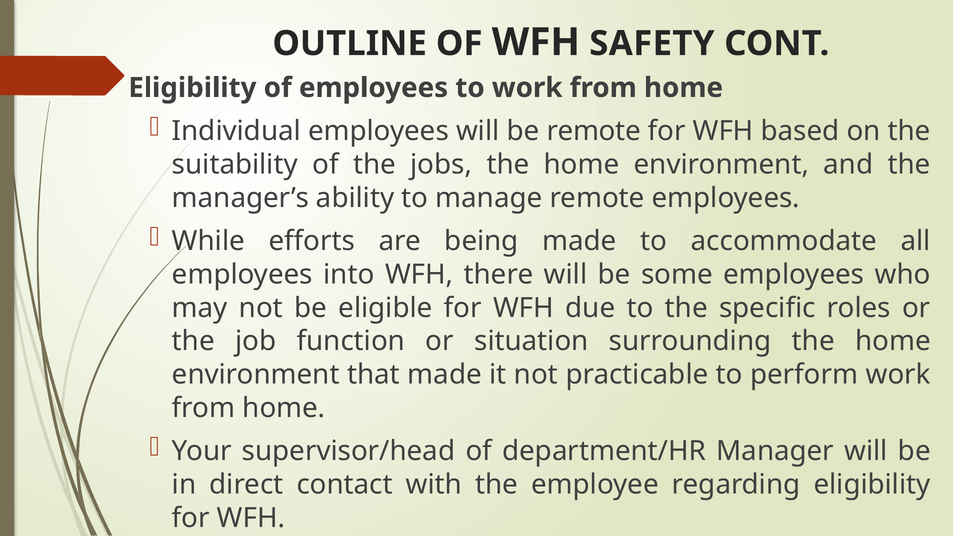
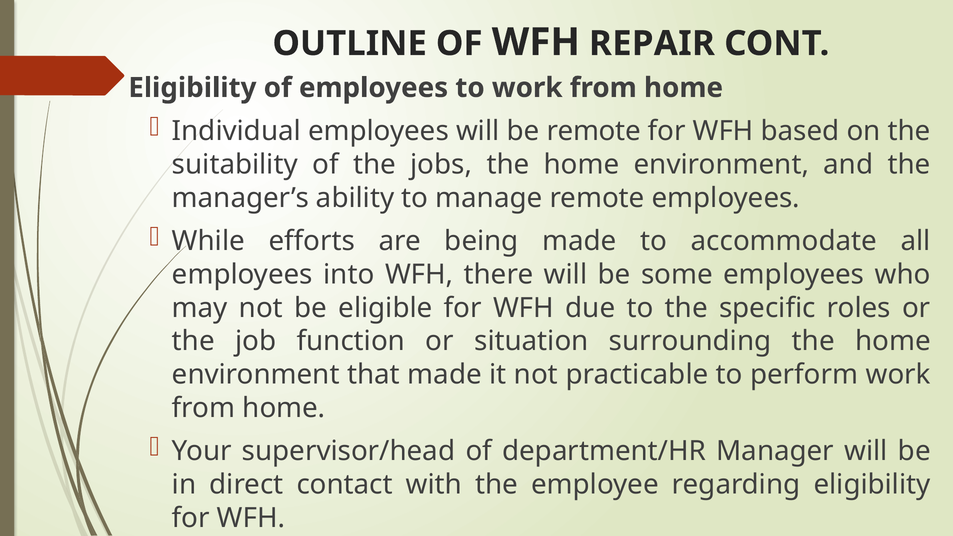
SAFETY: SAFETY -> REPAIR
